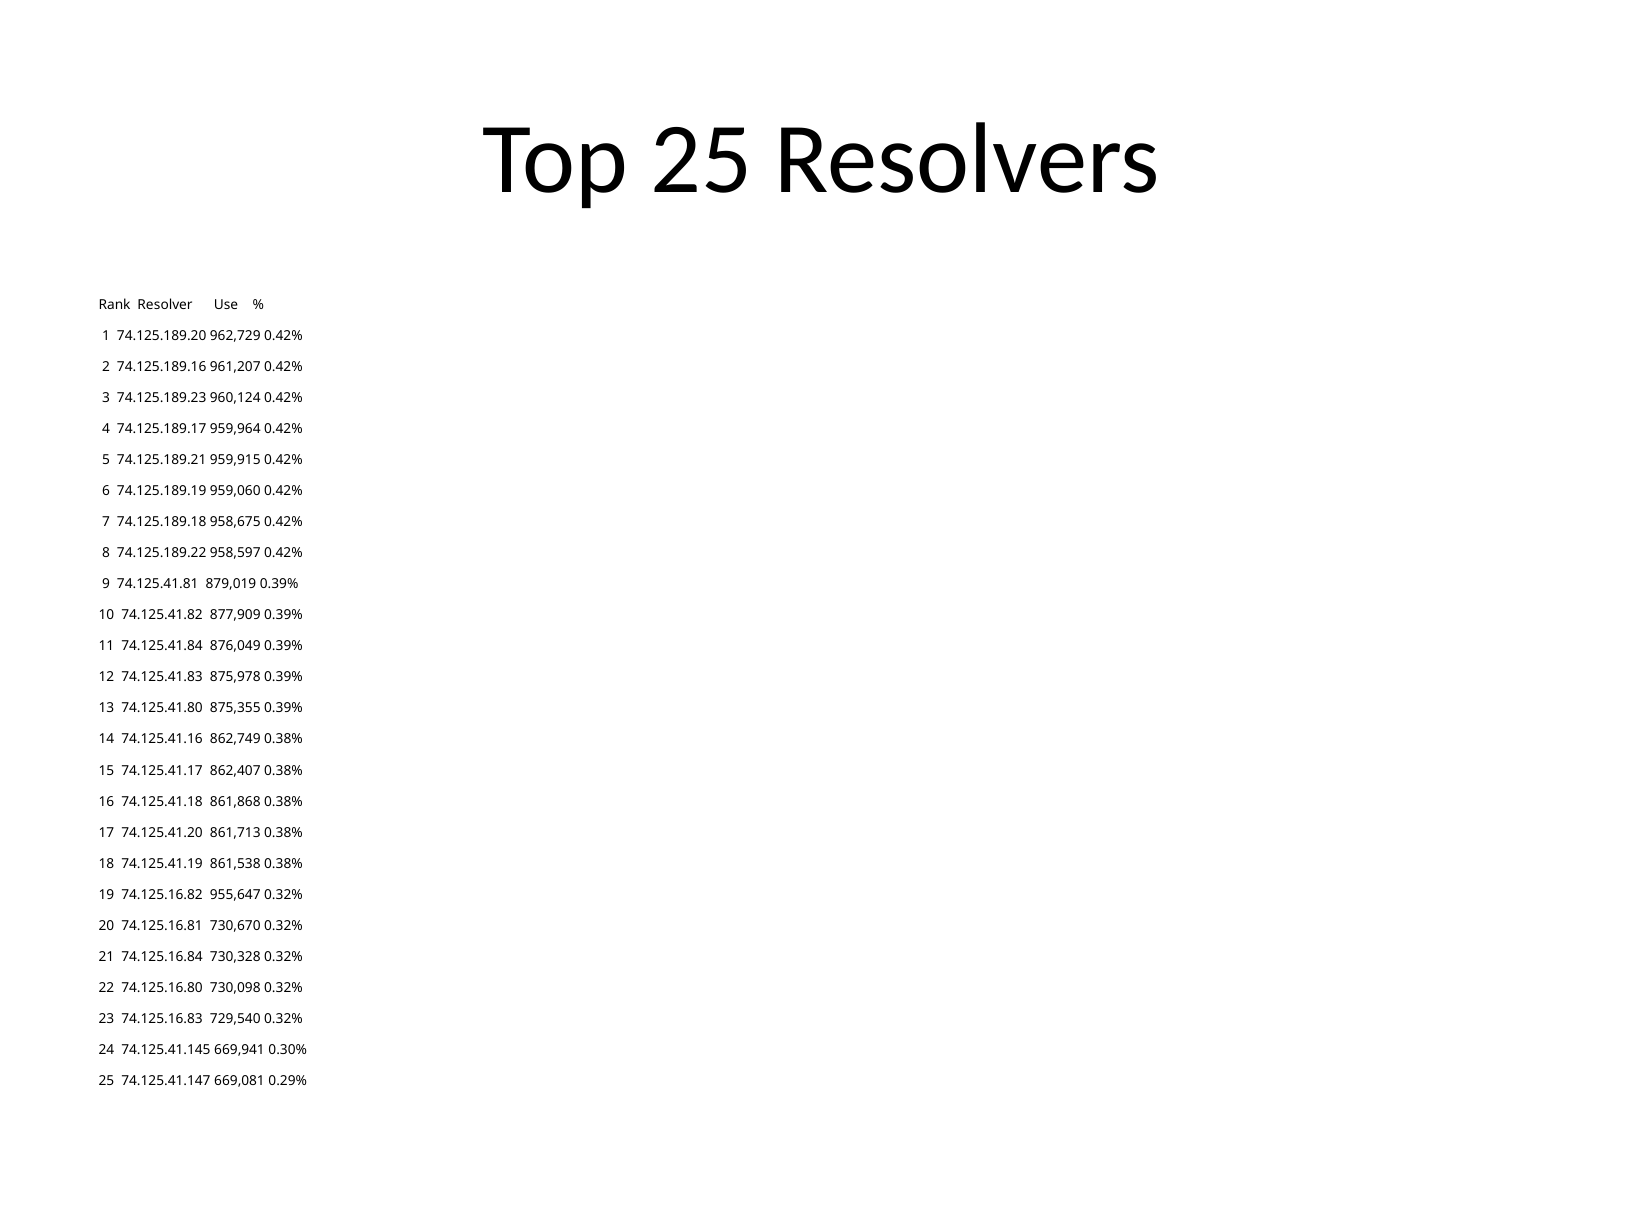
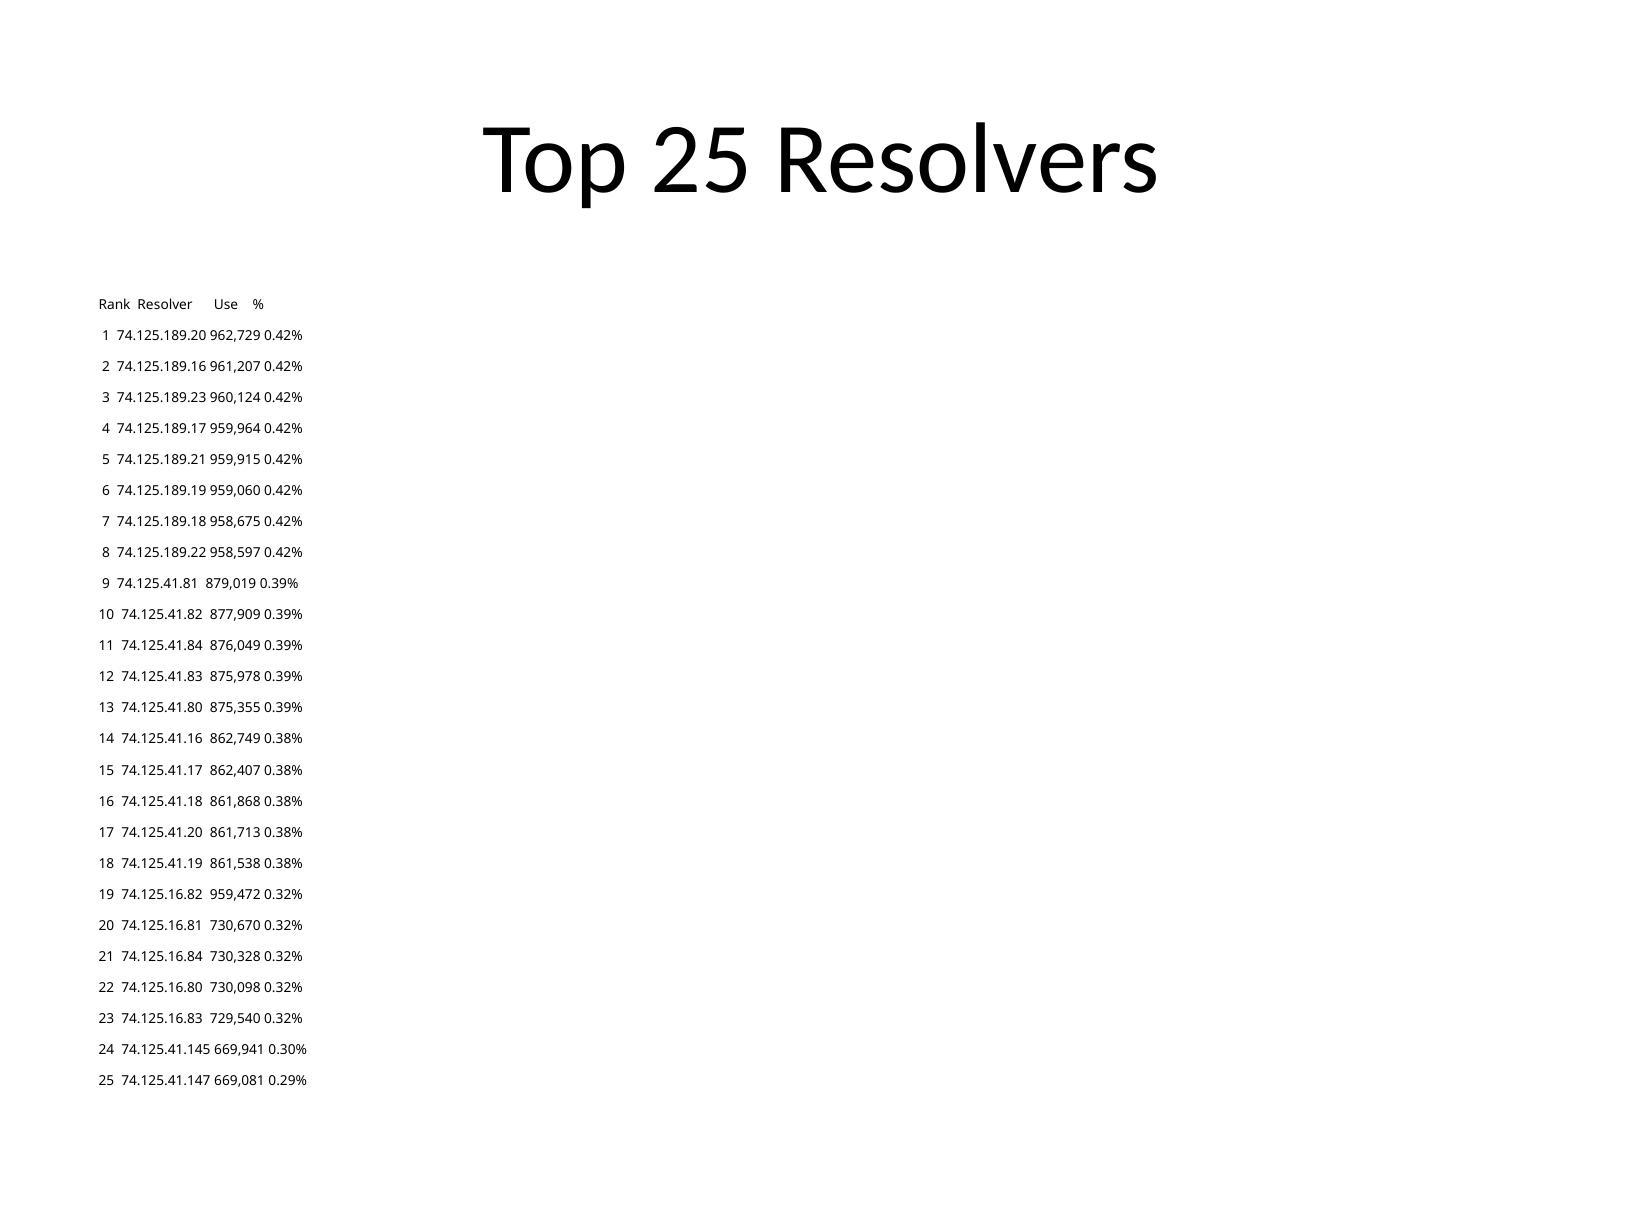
955,647: 955,647 -> 959,472
